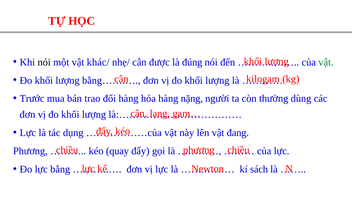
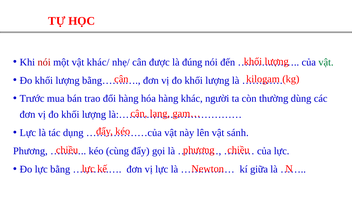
nói at (44, 62) colour: black -> red
nặng: nặng -> khác
đang: đang -> sánh
quay: quay -> cùng
sách: sách -> giữa
